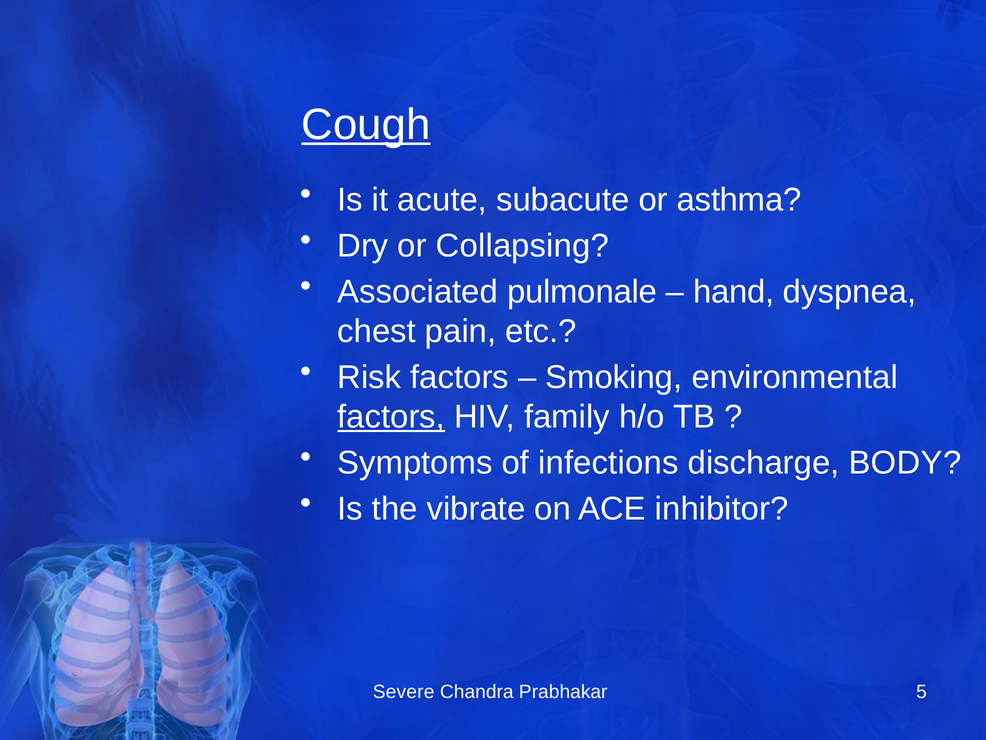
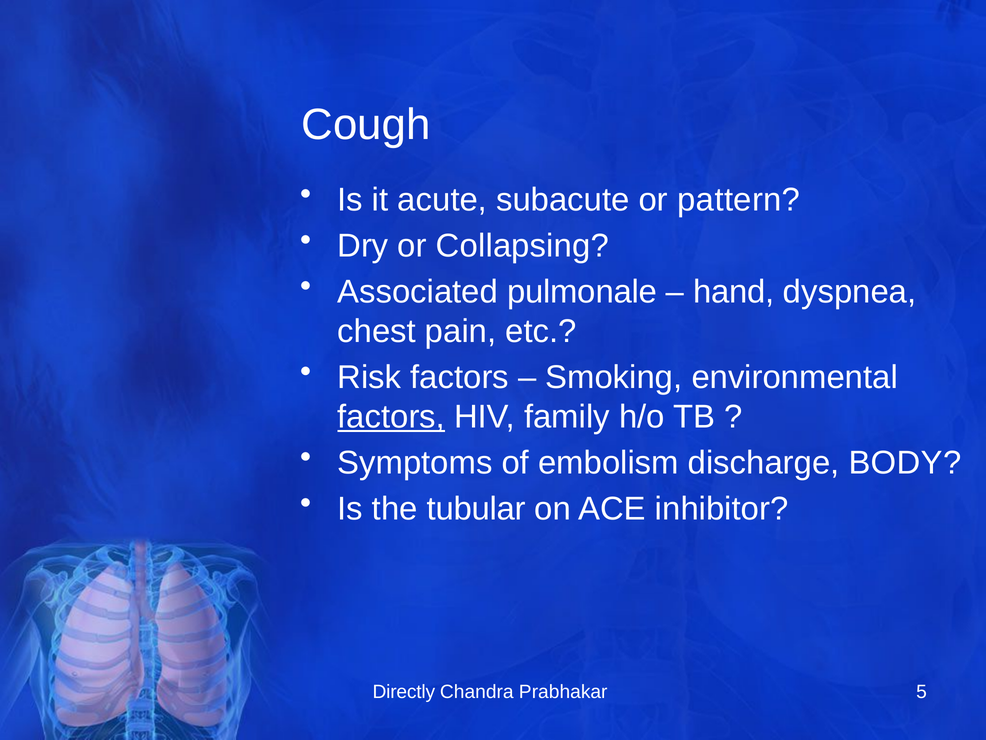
Cough underline: present -> none
asthma: asthma -> pattern
infections: infections -> embolism
vibrate: vibrate -> tubular
Severe: Severe -> Directly
